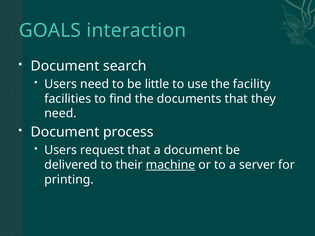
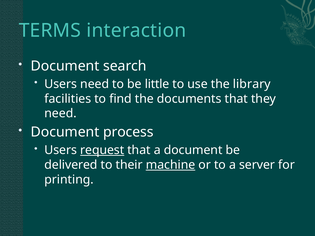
GOALS: GOALS -> TERMS
facility: facility -> library
request underline: none -> present
